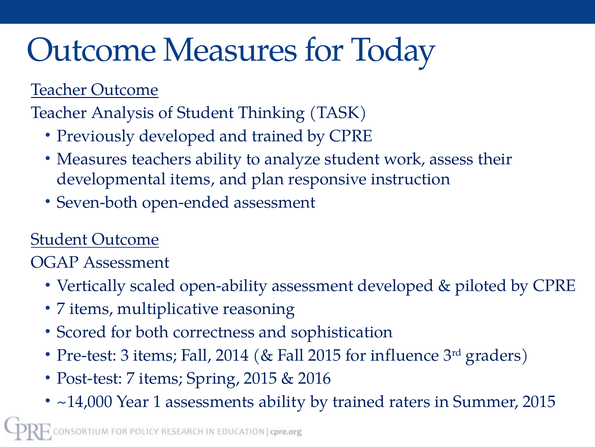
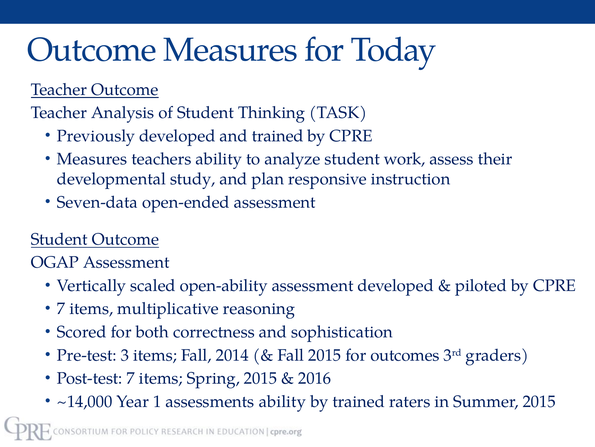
developmental items: items -> study
Seven-both: Seven-both -> Seven-data
influence: influence -> outcomes
